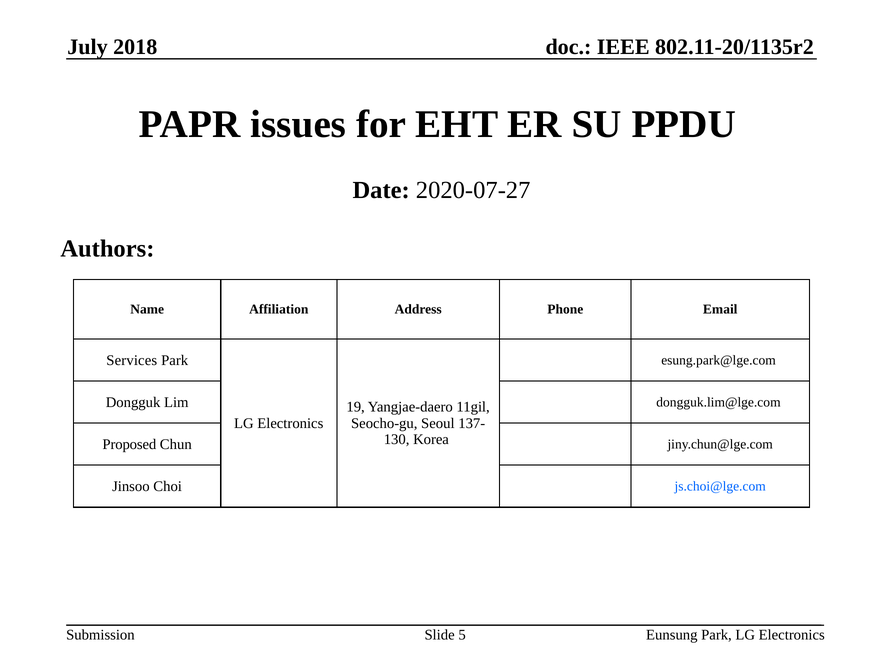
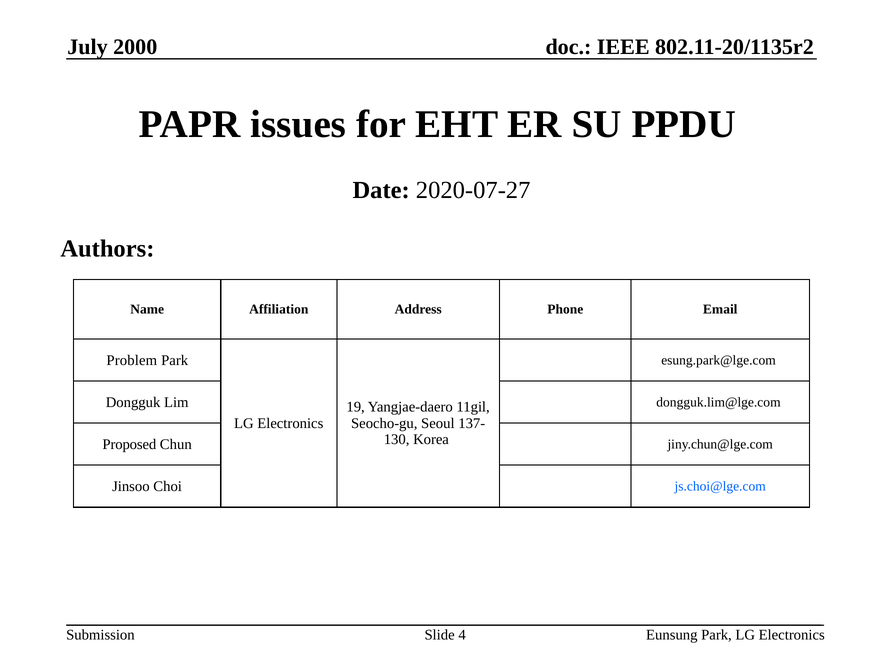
2018: 2018 -> 2000
Services: Services -> Problem
5: 5 -> 4
